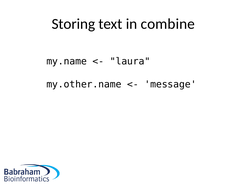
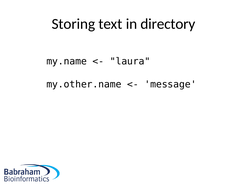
combine: combine -> directory
